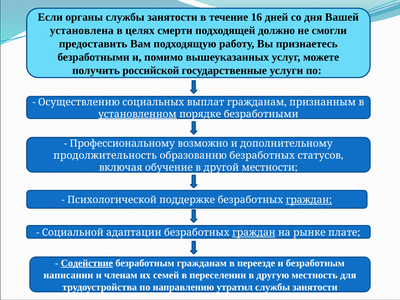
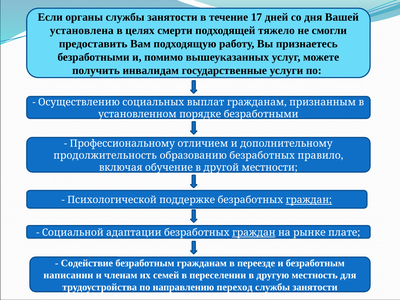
16: 16 -> 17
должно: должно -> тяжело
российской: российской -> инвалидам
установленном underline: present -> none
возможно: возможно -> отличием
статусов: статусов -> правило
Содействие underline: present -> none
утратил: утратил -> переход
